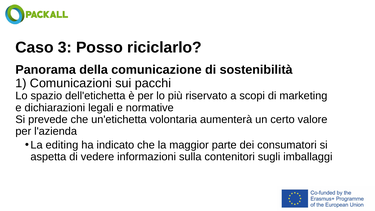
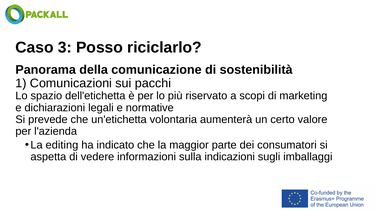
contenitori: contenitori -> indicazioni
